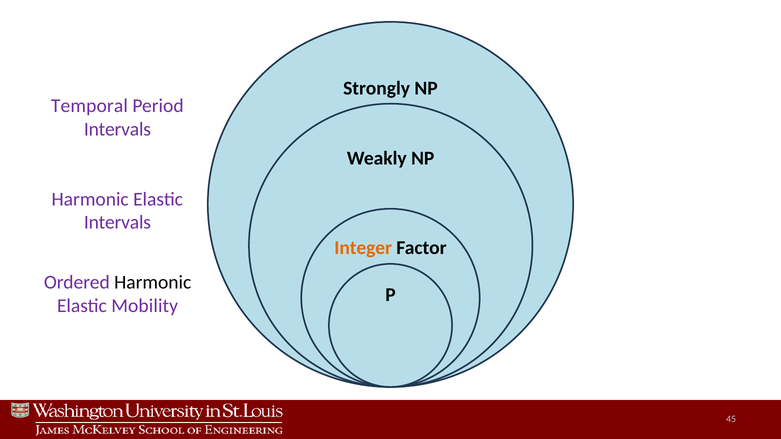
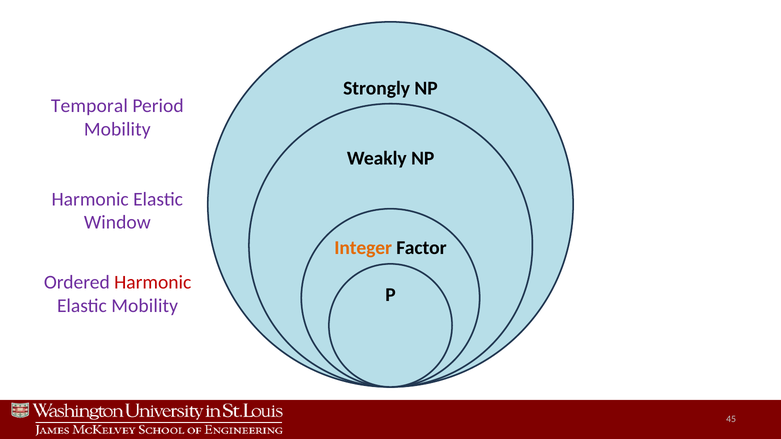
Intervals at (117, 129): Intervals -> Mobility
Intervals at (117, 223): Intervals -> Window
Harmonic at (153, 282) colour: black -> red
